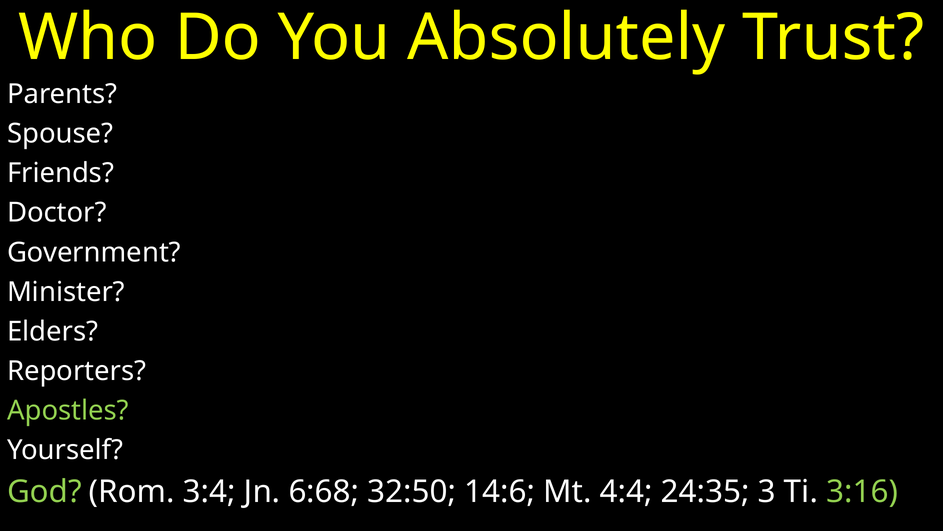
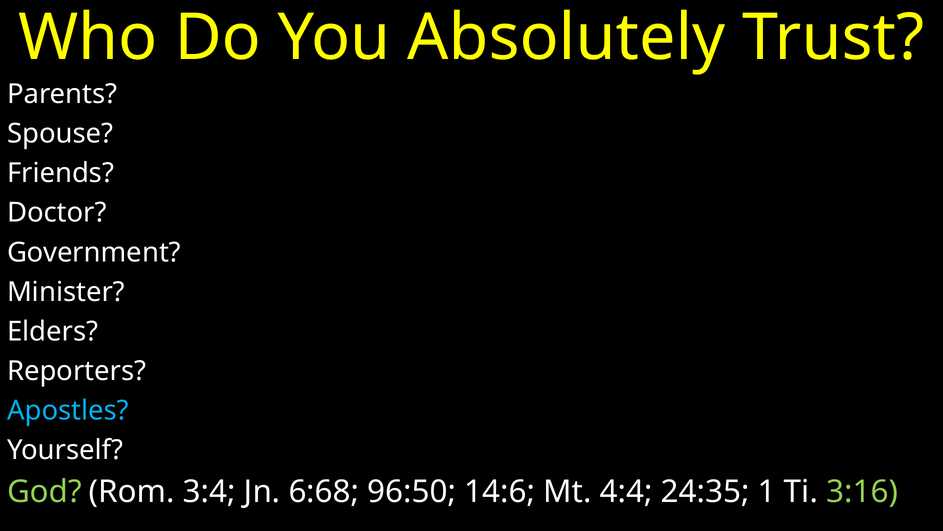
Apostles colour: light green -> light blue
32:50: 32:50 -> 96:50
3: 3 -> 1
